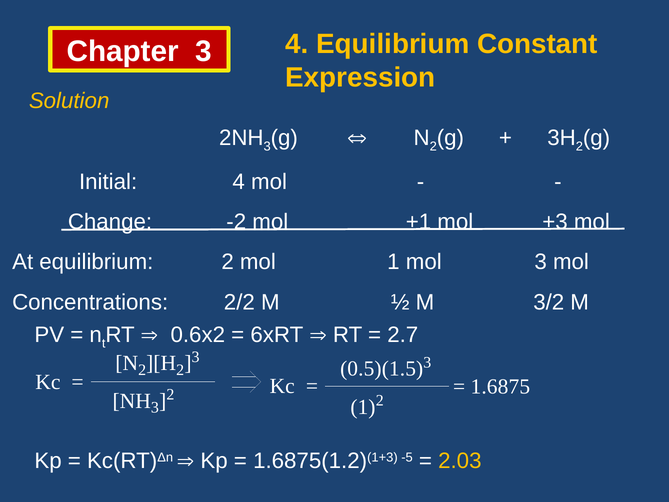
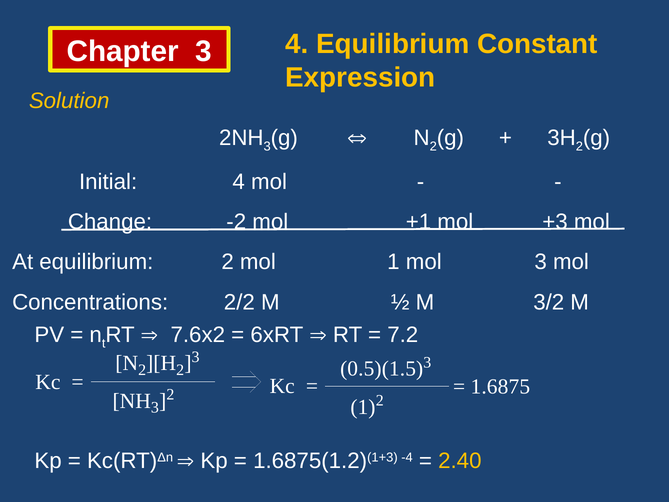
0.6x2: 0.6x2 -> 7.6x2
2.7: 2.7 -> 7.2
-5: -5 -> -4
2.03: 2.03 -> 2.40
